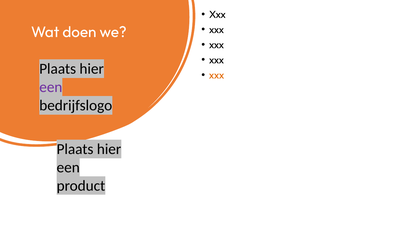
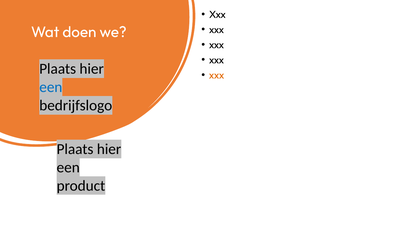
een at (51, 87) colour: purple -> blue
